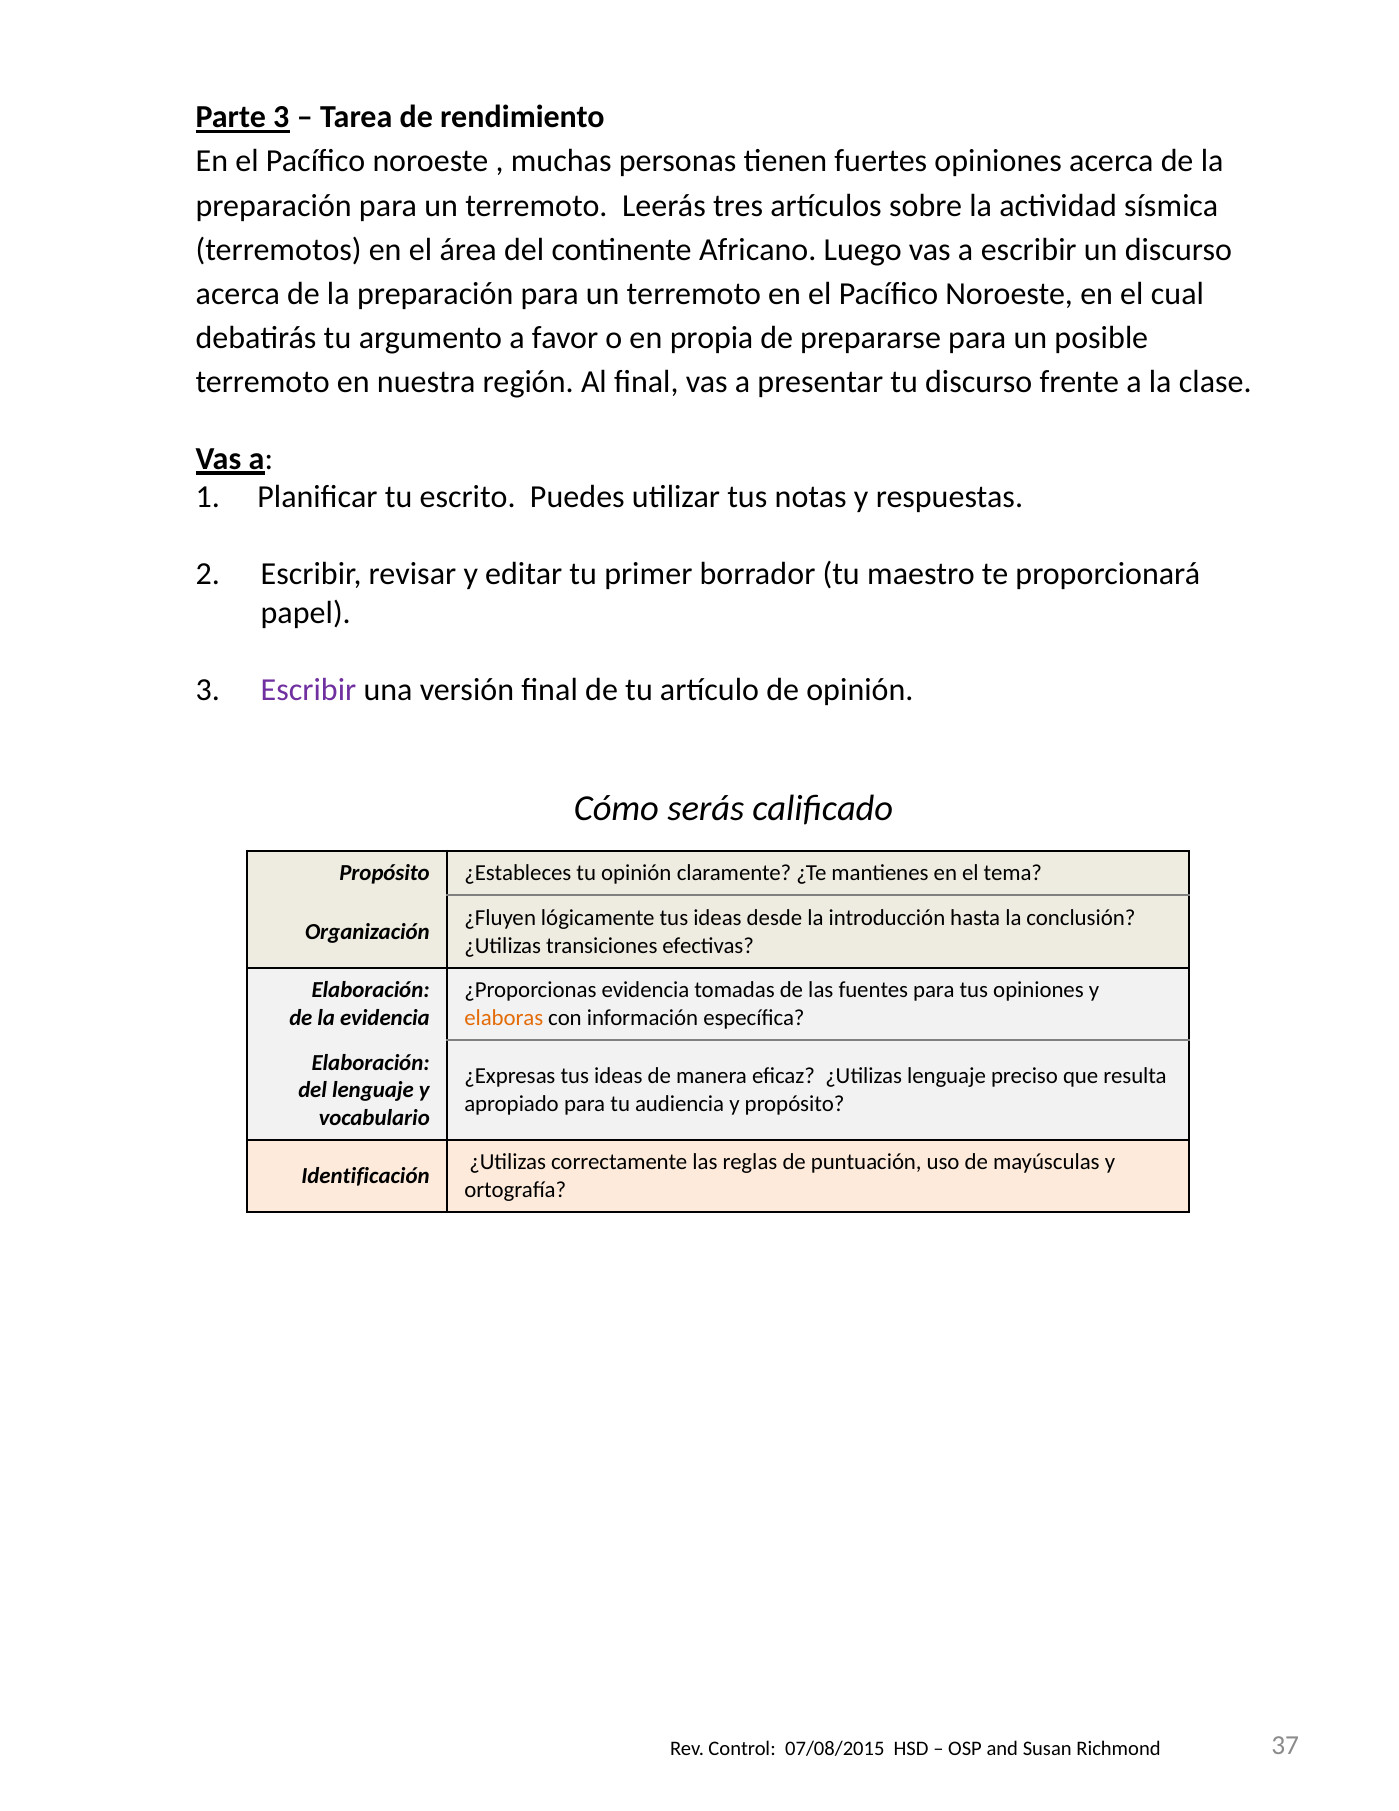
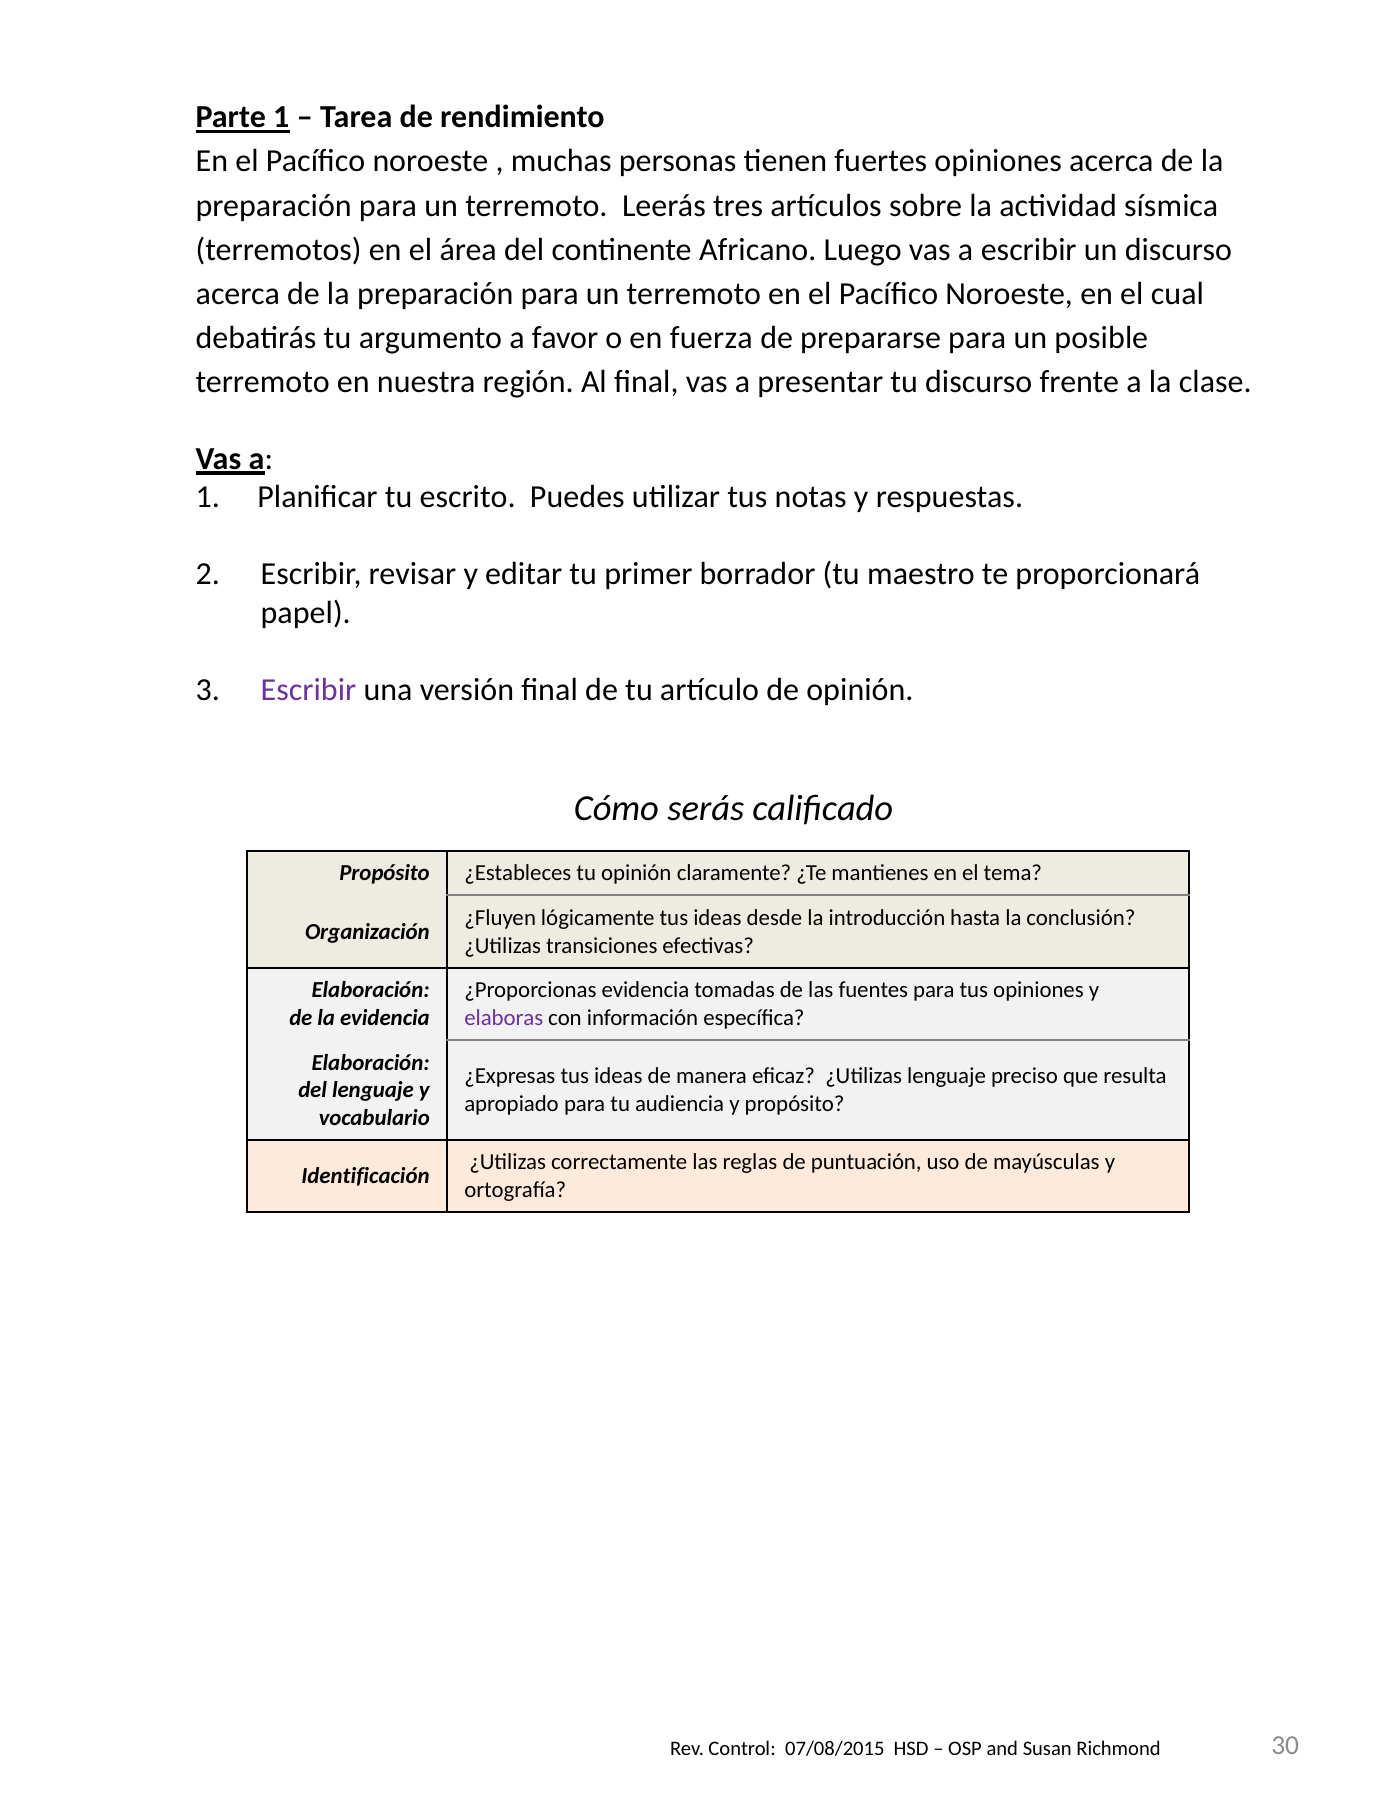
Parte 3: 3 -> 1
propia: propia -> fuerza
elaboras colour: orange -> purple
37: 37 -> 30
